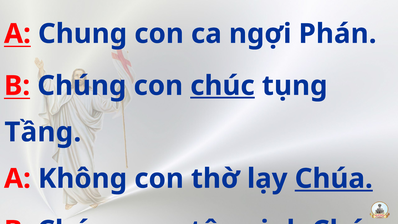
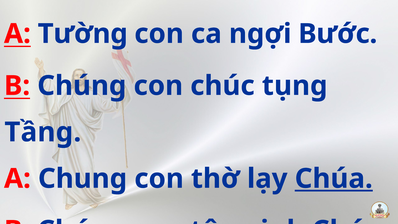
Chung: Chung -> Tường
Phán: Phán -> Bước
chúc underline: present -> none
Không: Không -> Chung
